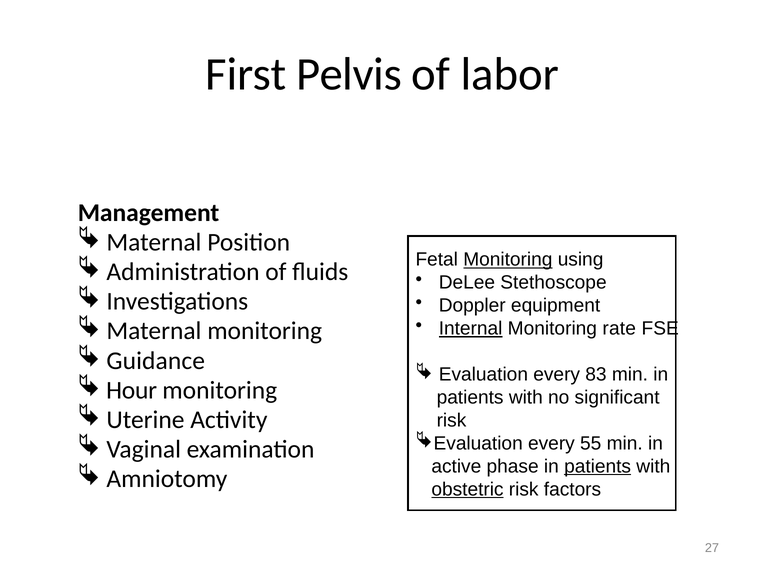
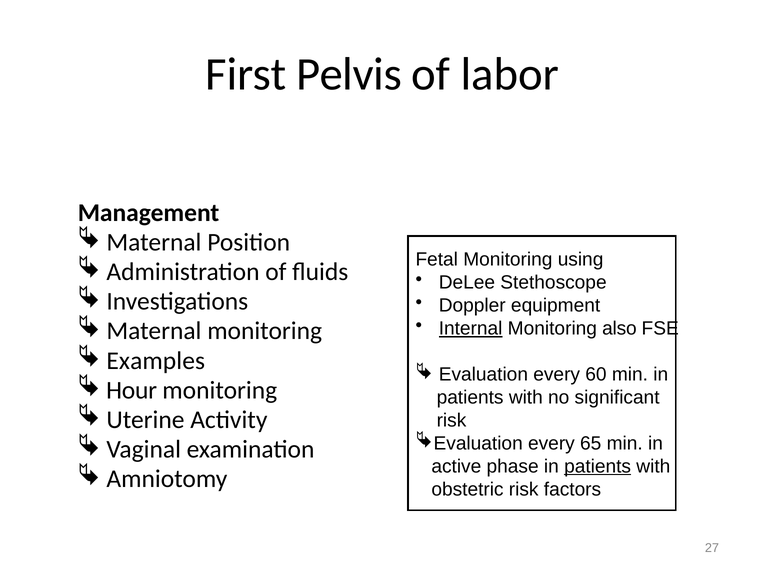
Monitoring at (508, 260) underline: present -> none
rate: rate -> also
Guidance: Guidance -> Examples
83: 83 -> 60
55: 55 -> 65
obstetric underline: present -> none
